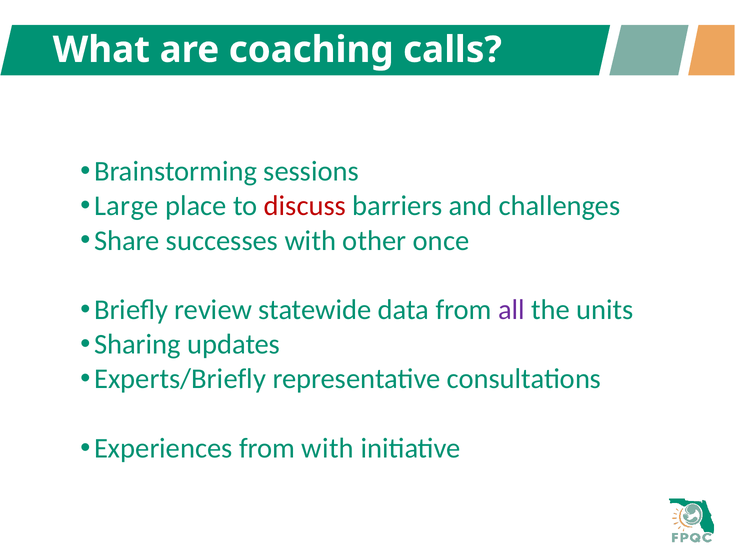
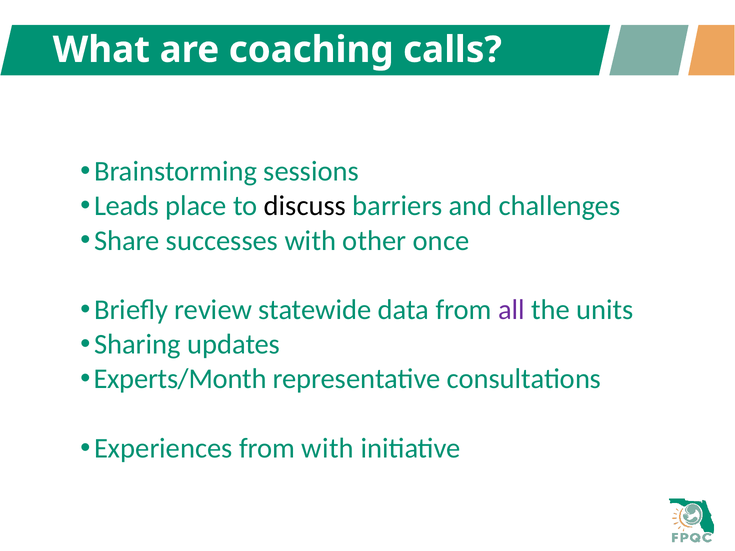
Large: Large -> Leads
discuss colour: red -> black
Experts/Briefly: Experts/Briefly -> Experts/Month
